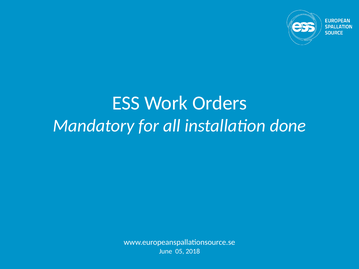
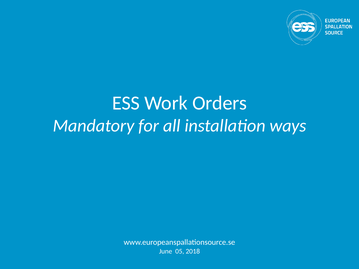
done: done -> ways
